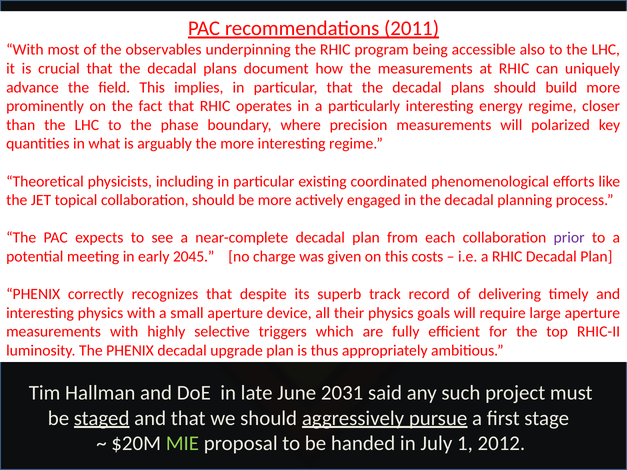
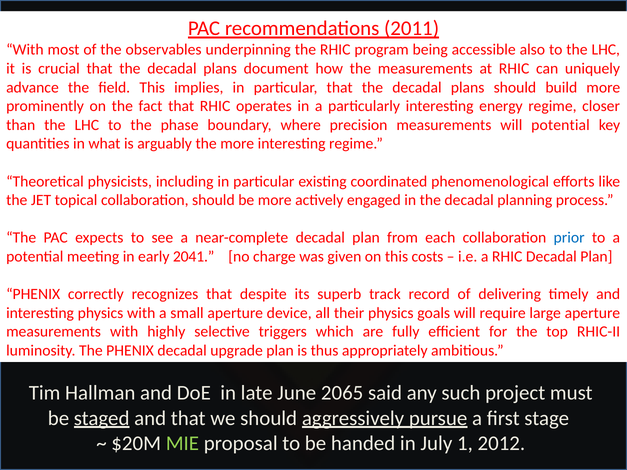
will polarized: polarized -> potential
prior colour: purple -> blue
2045: 2045 -> 2041
2031: 2031 -> 2065
